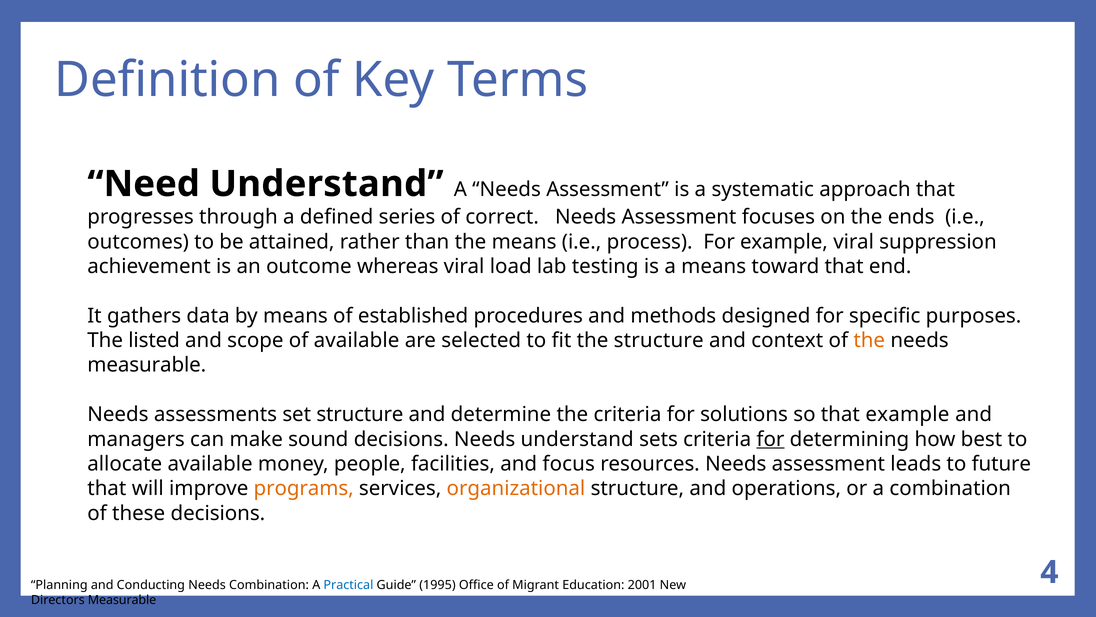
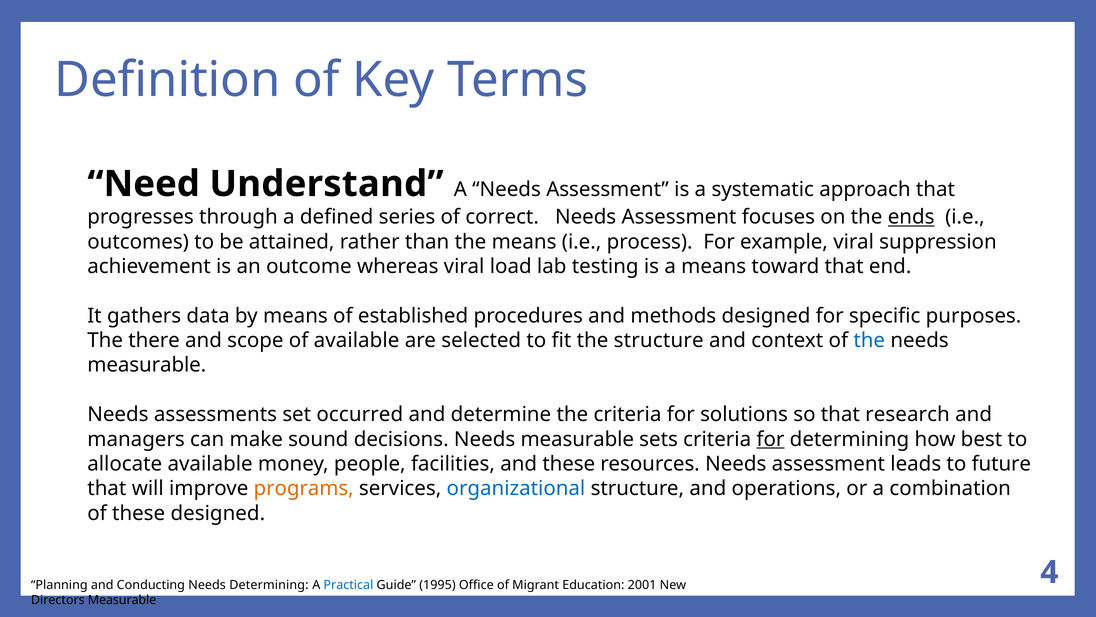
ends underline: none -> present
listed: listed -> there
the at (869, 340) colour: orange -> blue
set structure: structure -> occurred
that example: example -> research
decisions Needs understand: understand -> measurable
and focus: focus -> these
organizational colour: orange -> blue
these decisions: decisions -> designed
Needs Combination: Combination -> Determining
